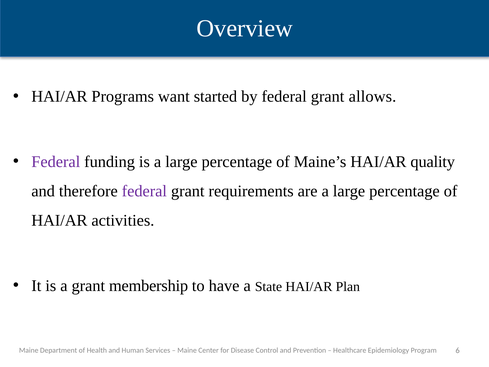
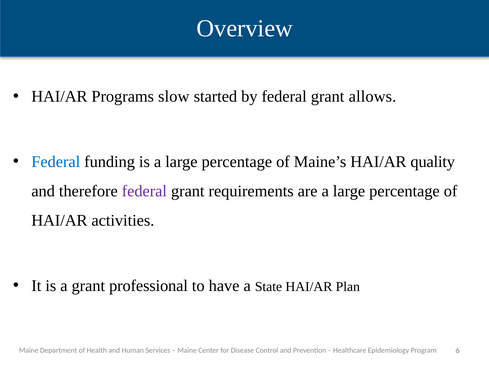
want: want -> slow
Federal at (56, 162) colour: purple -> blue
membership: membership -> professional
